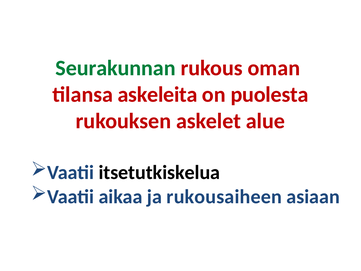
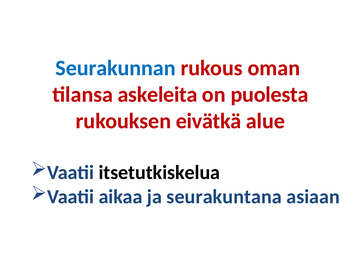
Seurakunnan colour: green -> blue
askelet: askelet -> eivätkä
rukousaiheen: rukousaiheen -> seurakuntana
